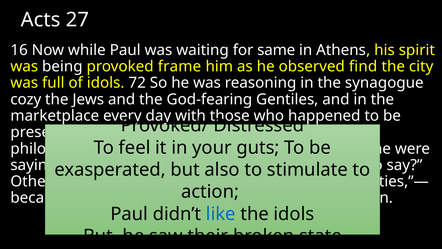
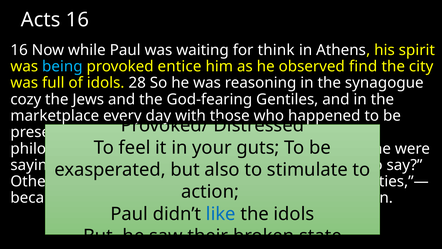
Acts 27: 27 -> 16
same: same -> think
being colour: white -> light blue
frame: frame -> entice
72: 72 -> 28
